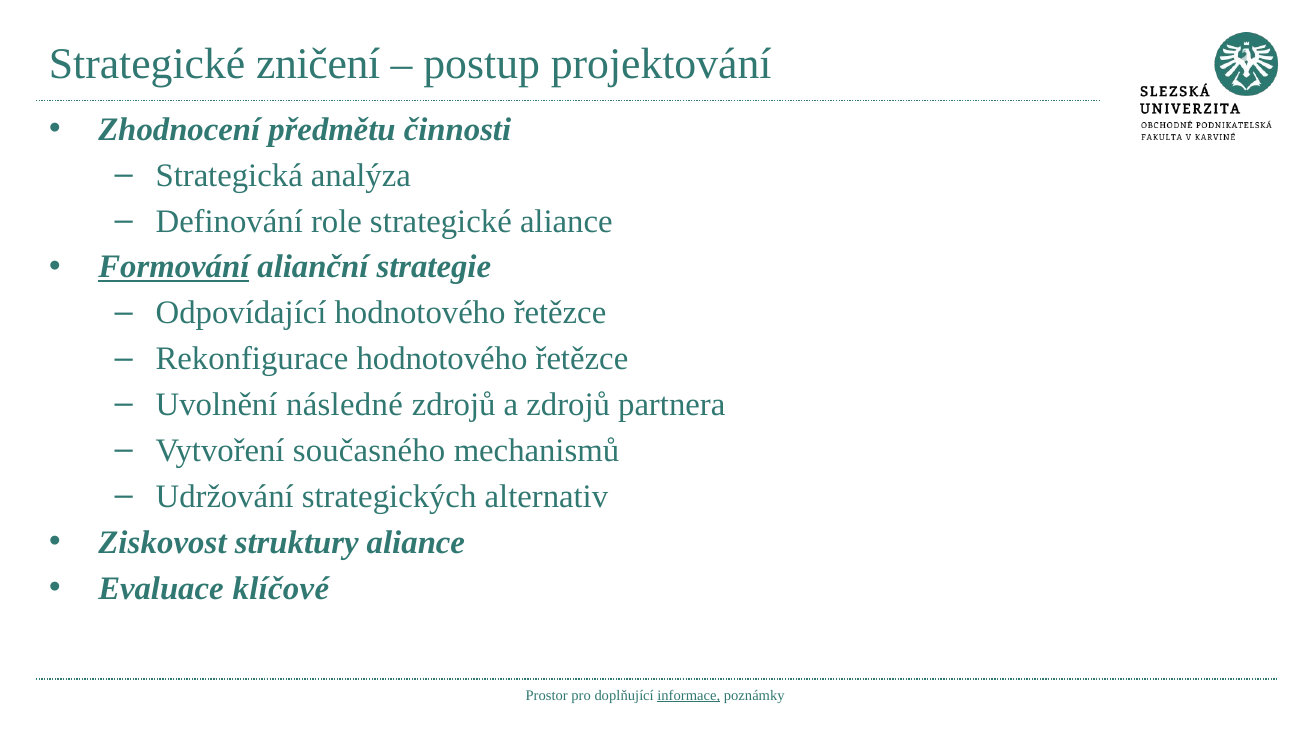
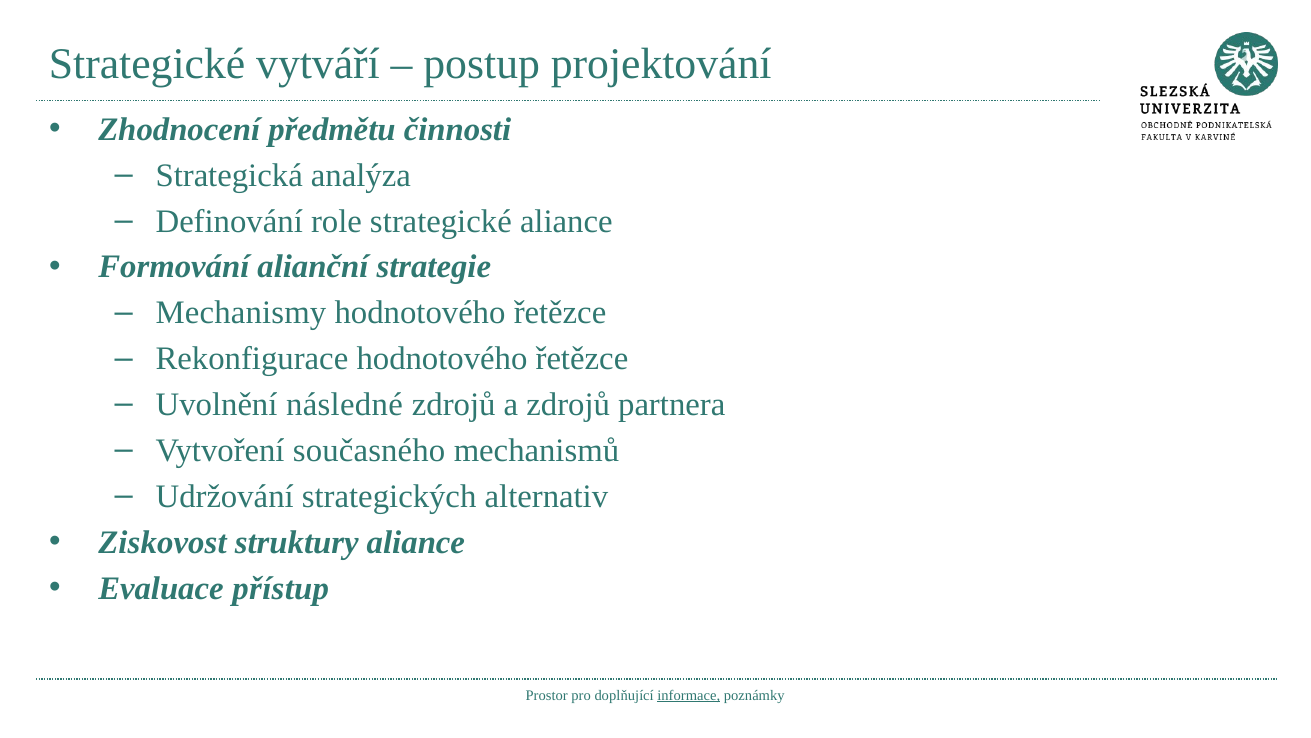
zničení: zničení -> vytváří
Formování underline: present -> none
Odpovídající: Odpovídající -> Mechanismy
klíčové: klíčové -> přístup
